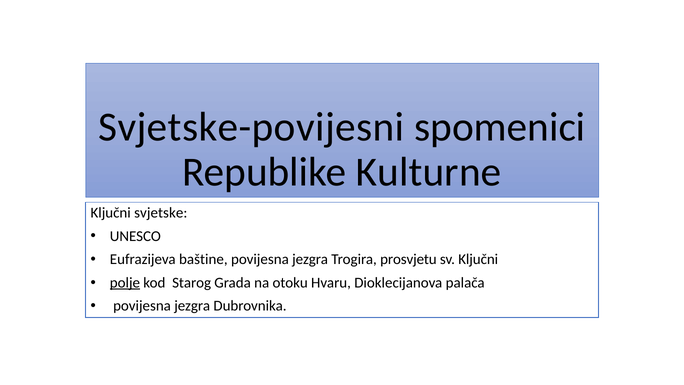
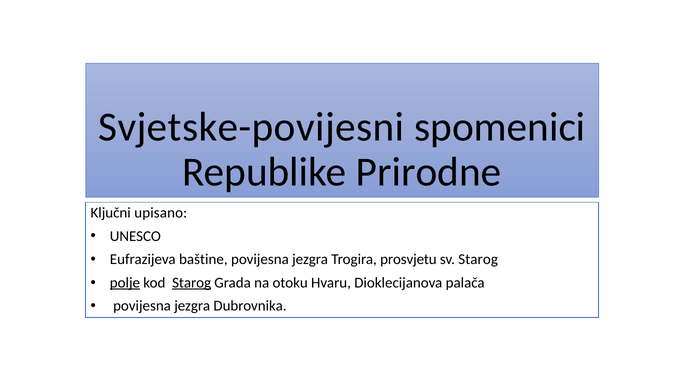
Kulturne: Kulturne -> Prirodne
svjetske: svjetske -> upisano
sv Ključni: Ključni -> Starog
Starog at (192, 283) underline: none -> present
